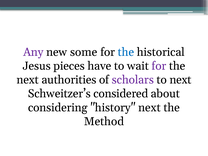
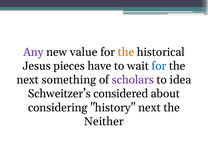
some: some -> value
the at (126, 52) colour: blue -> orange
for at (159, 66) colour: purple -> blue
authorities: authorities -> something
to next: next -> idea
Method: Method -> Neither
